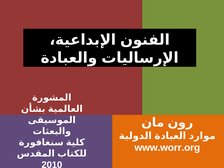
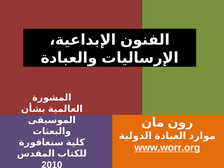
www.worr.org underline: none -> present
